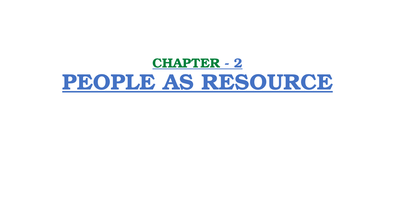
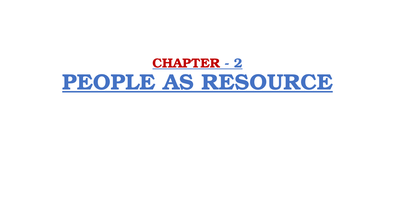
CHAPTER colour: green -> red
